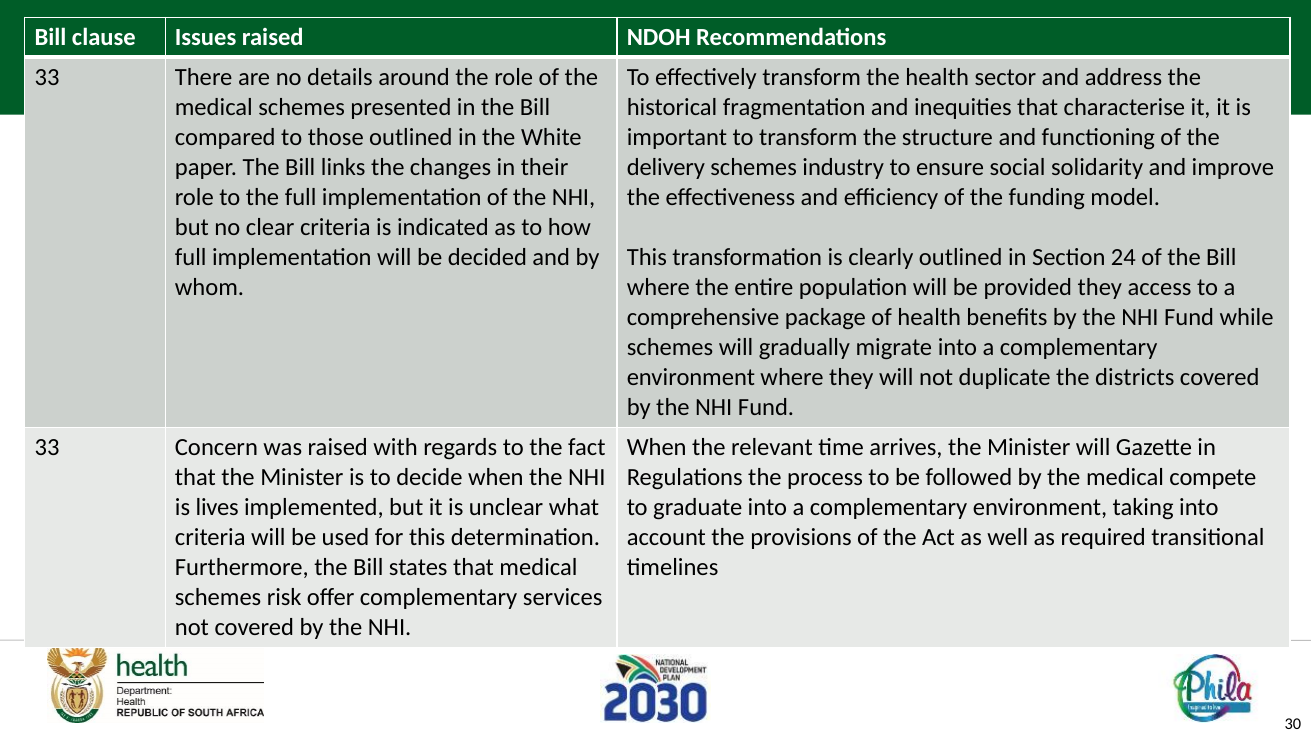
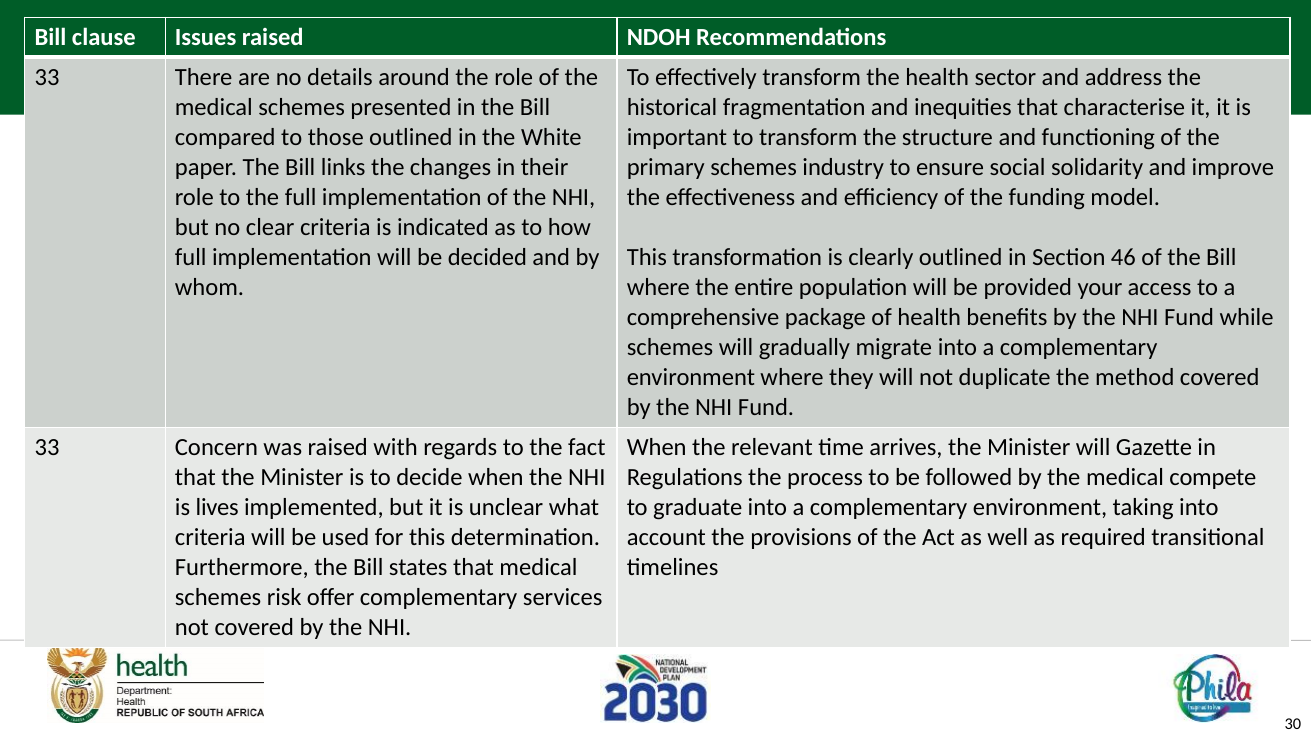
delivery: delivery -> primary
24: 24 -> 46
provided they: they -> your
districts: districts -> method
